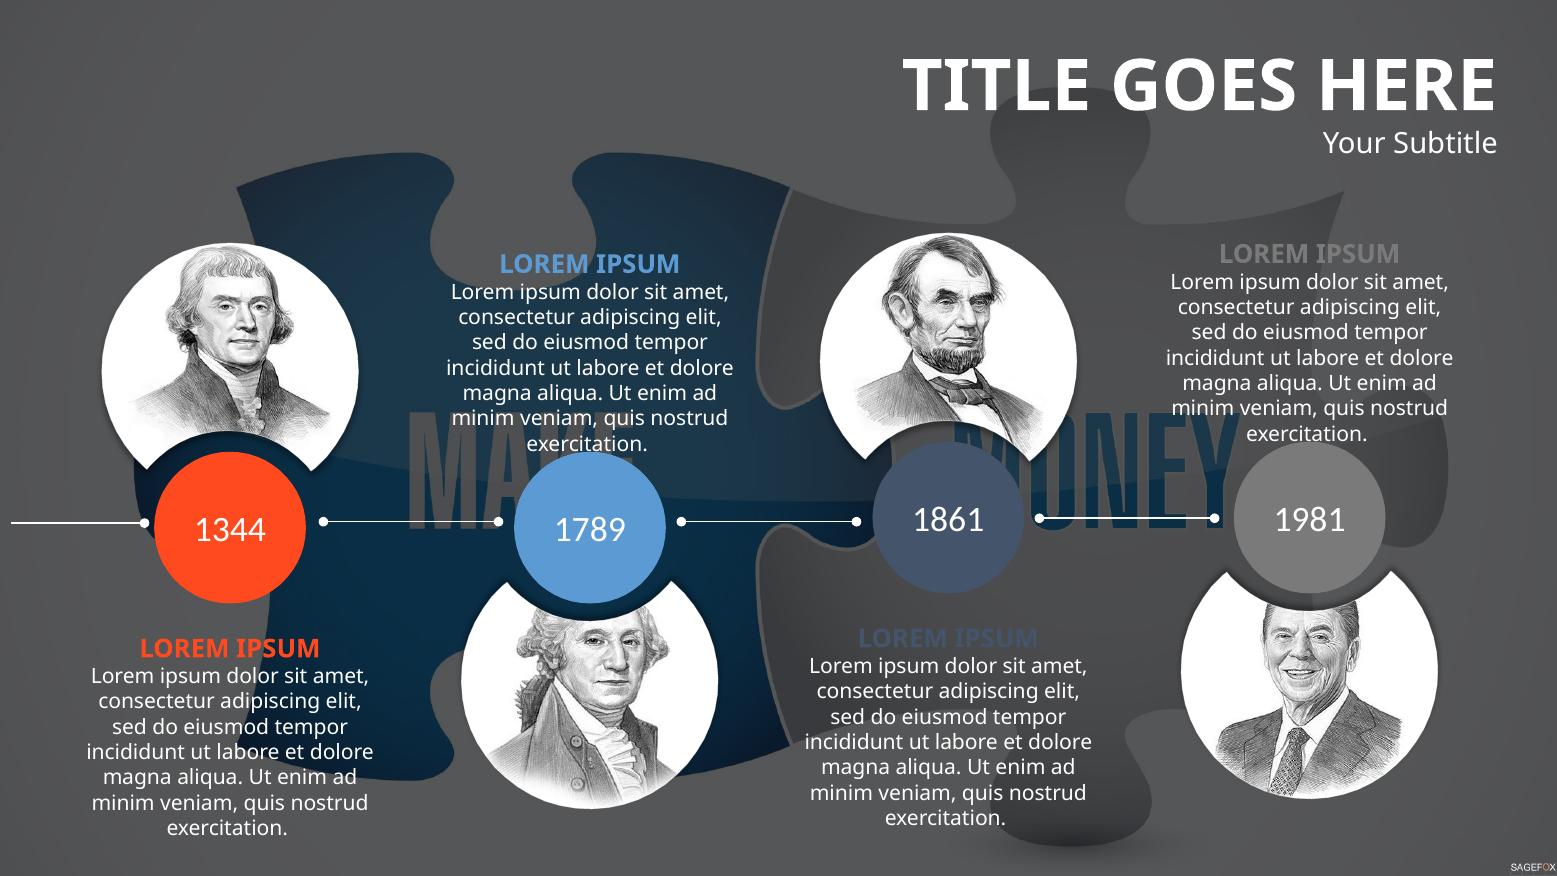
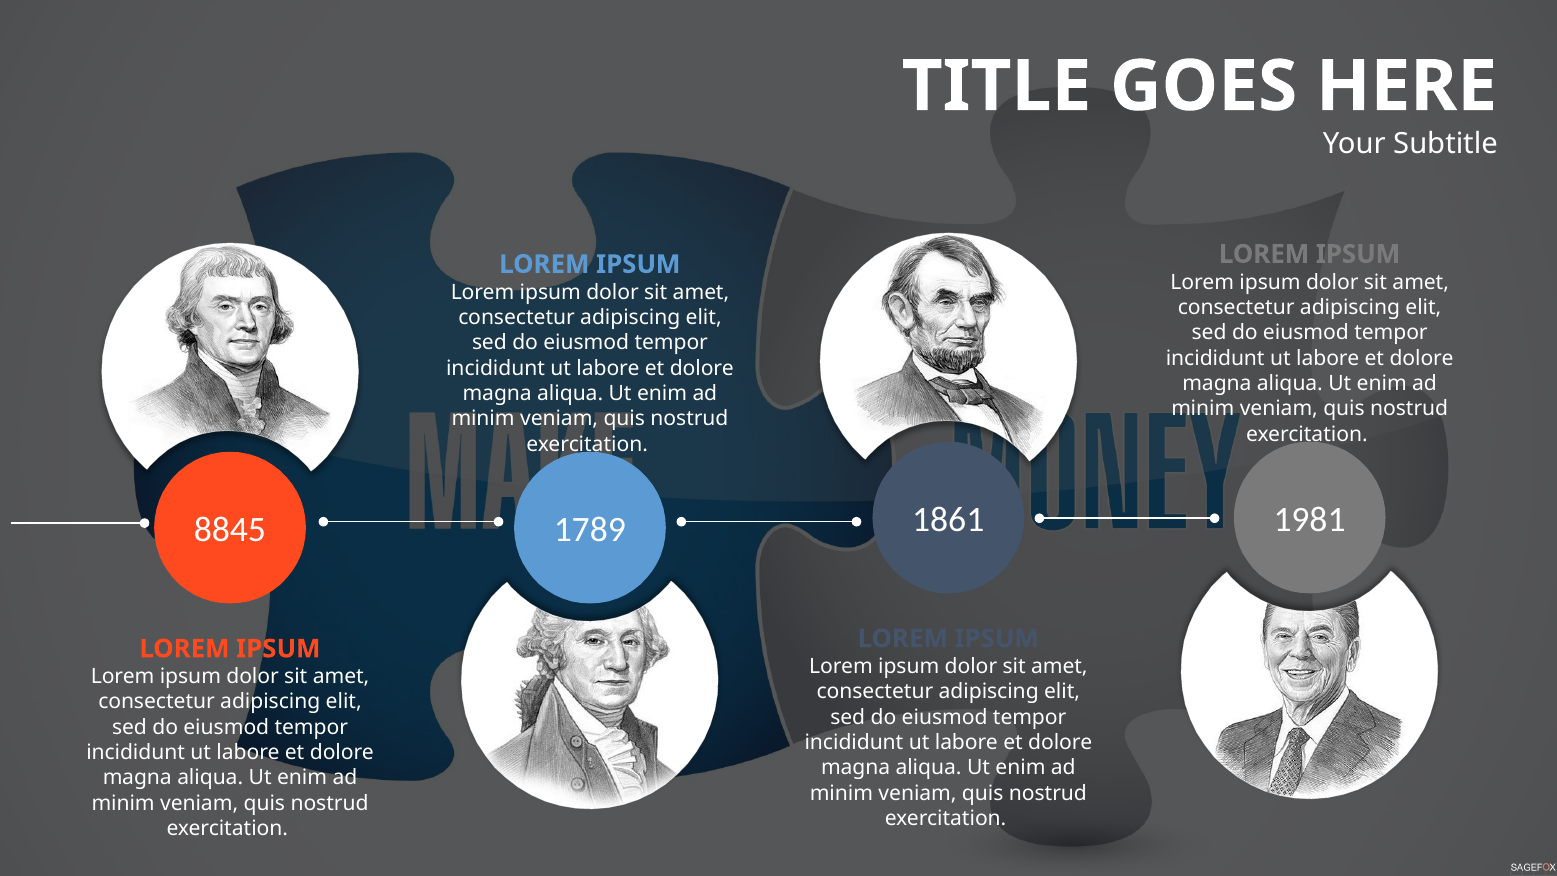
1344: 1344 -> 8845
